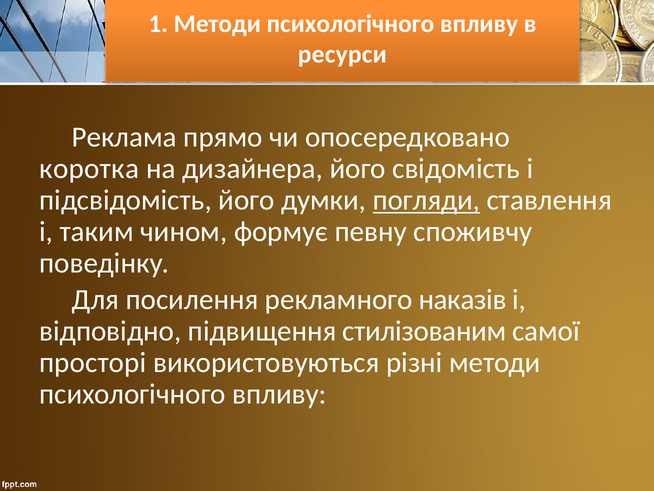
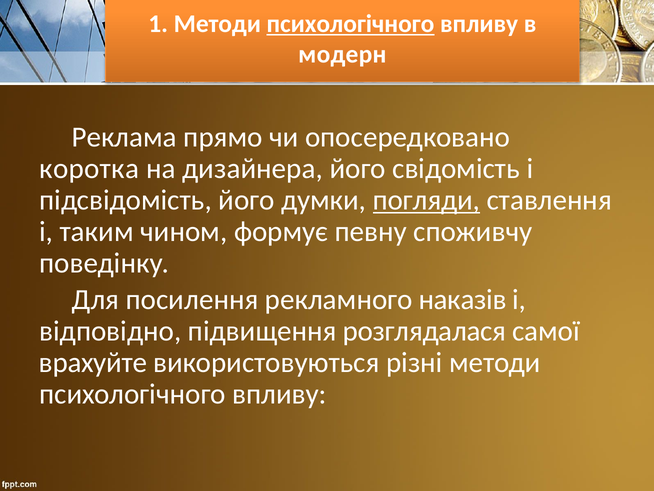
психологічного at (350, 24) underline: none -> present
ресурси: ресурси -> модерн
стилізованим: стилізованим -> розглядалася
просторі: просторі -> врахуйте
